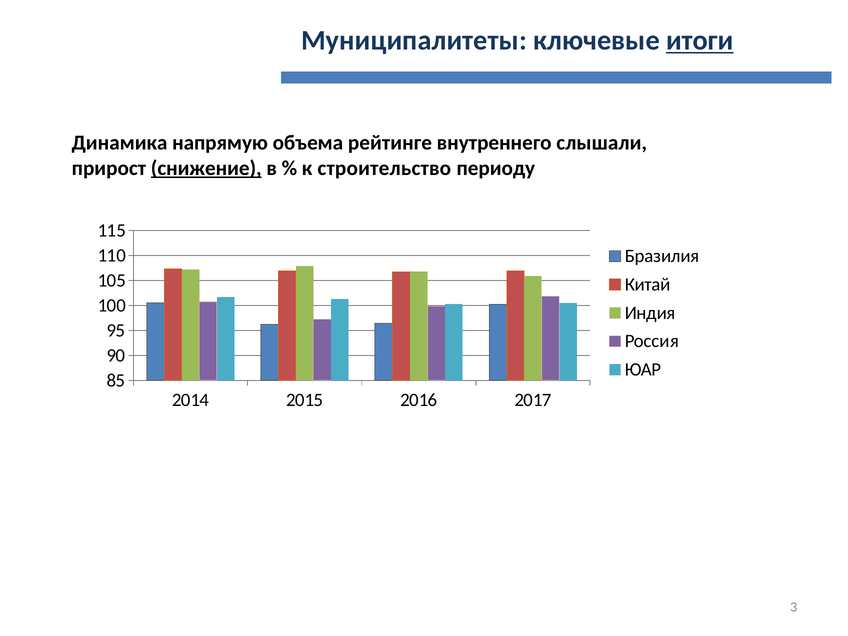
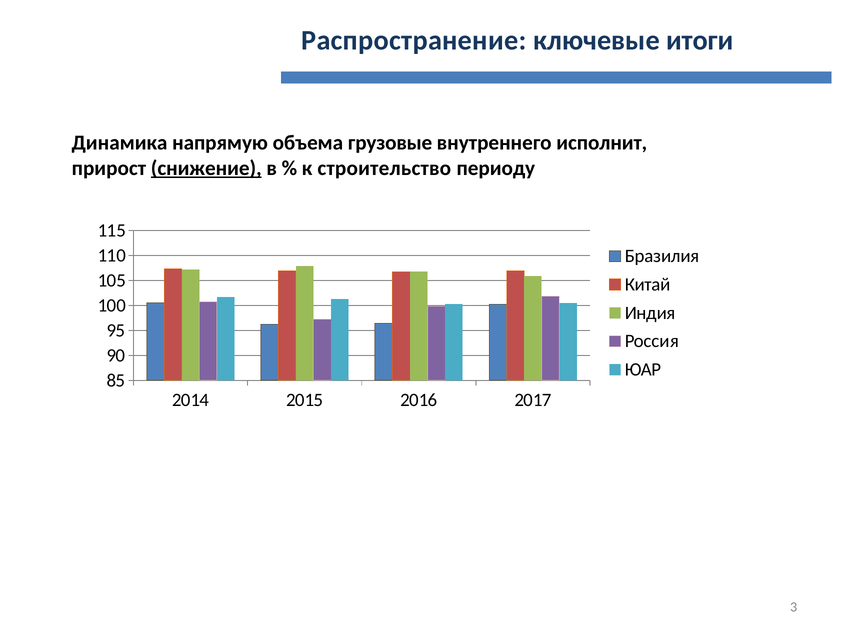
Муниципалитеты: Муниципалитеты -> Распространение
итоги underline: present -> none
рейтинге: рейтинге -> грузовые
слышали: слышали -> исполнит
